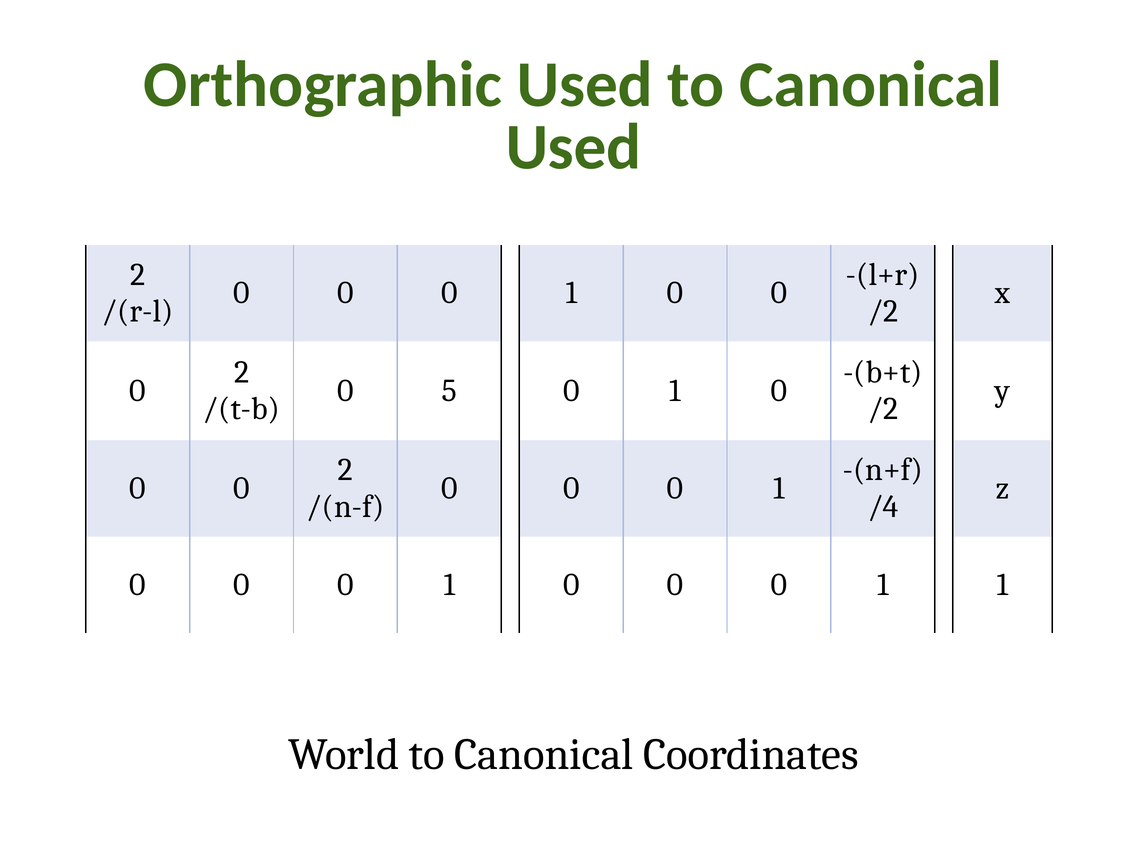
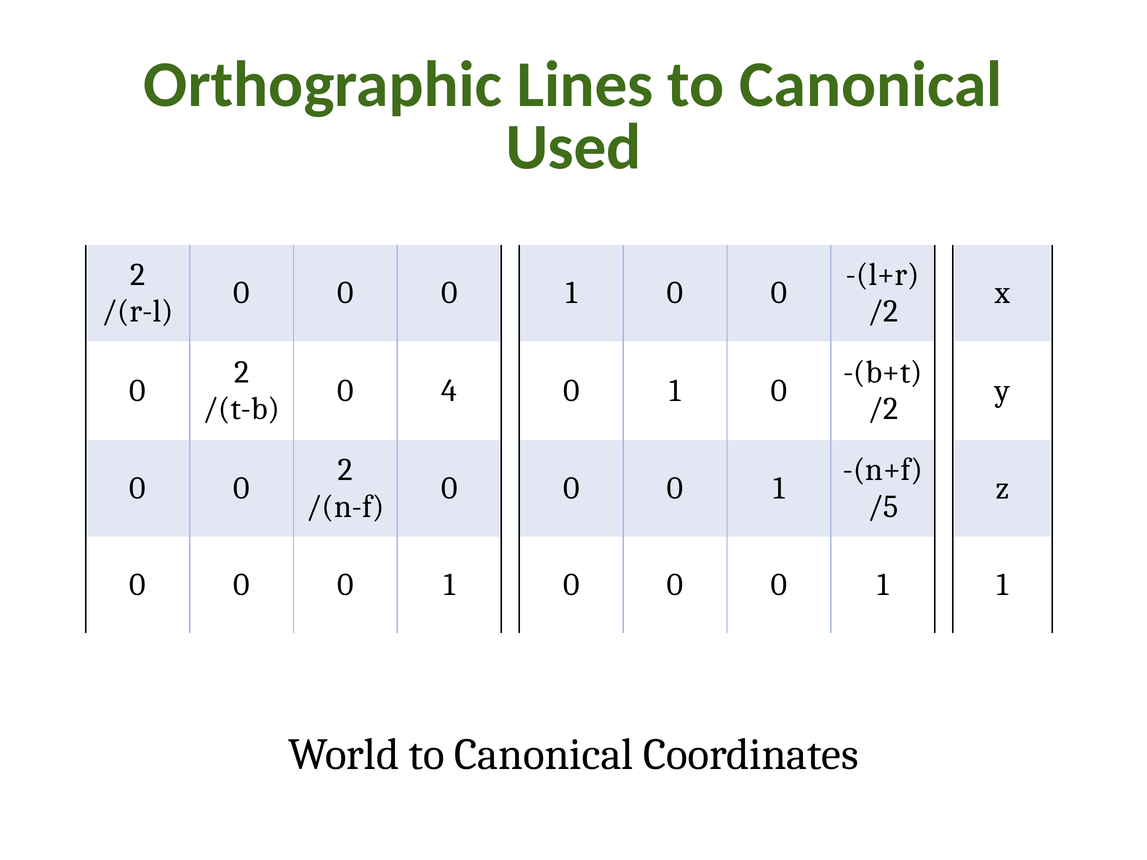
Orthographic Used: Used -> Lines
5: 5 -> 4
/4: /4 -> /5
